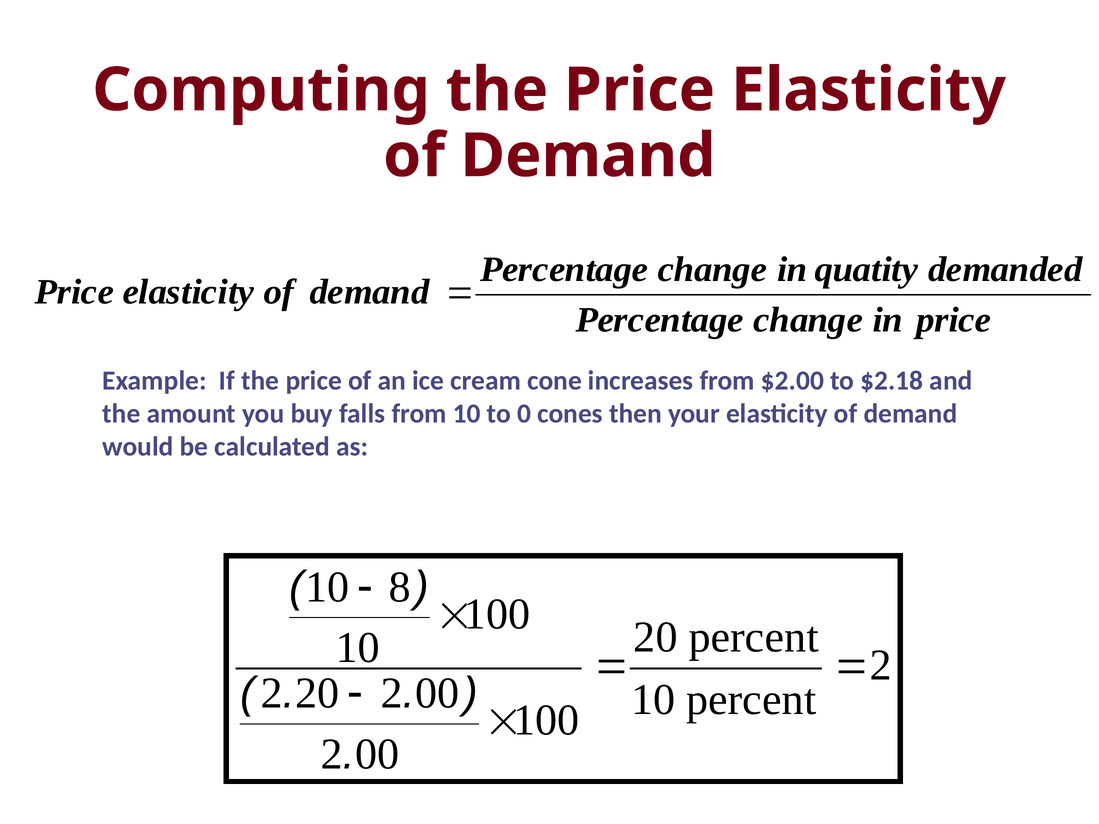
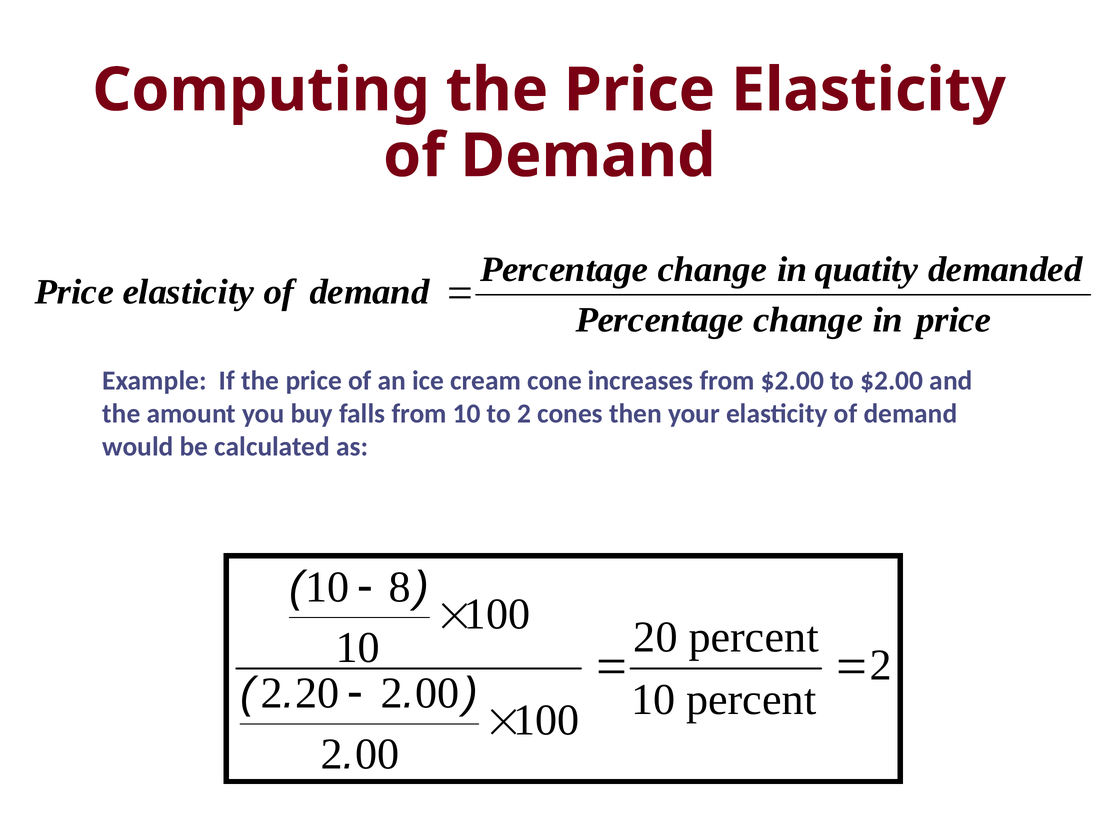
to $2.18: $2.18 -> $2.00
to 0: 0 -> 2
